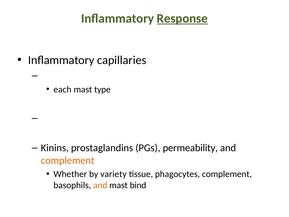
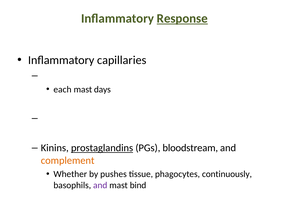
type: type -> days
prostaglandins underline: none -> present
permeability: permeability -> bloodstream
variety: variety -> pushes
phagocytes complement: complement -> continuously
and at (100, 185) colour: orange -> purple
